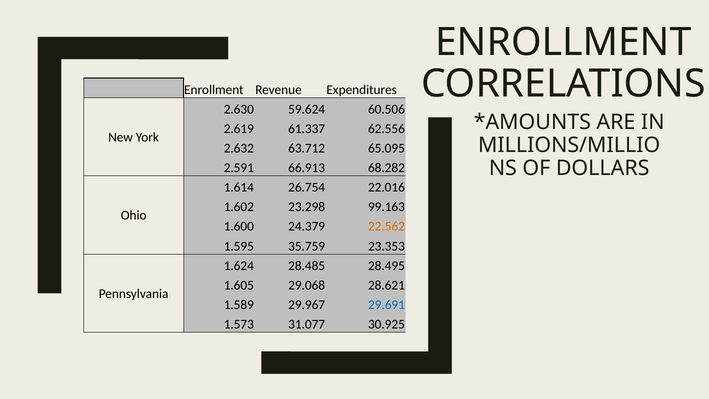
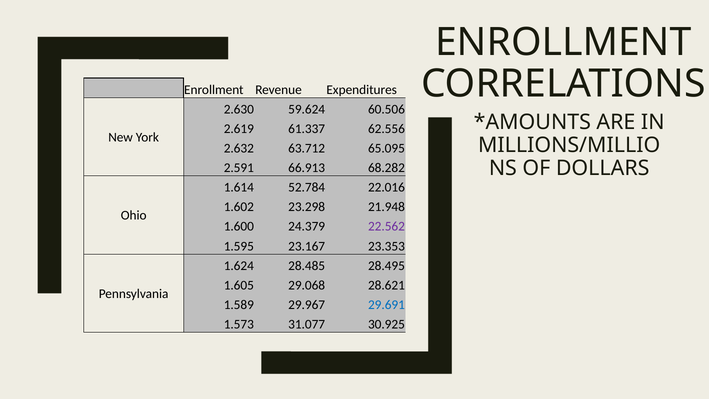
26.754: 26.754 -> 52.784
99.163: 99.163 -> 21.948
22.562 colour: orange -> purple
35.759: 35.759 -> 23.167
